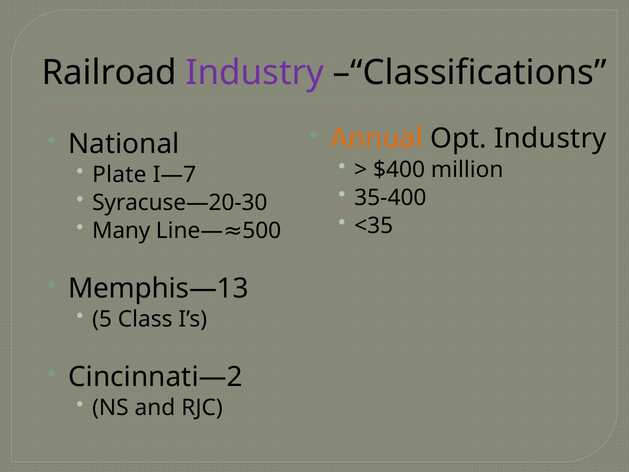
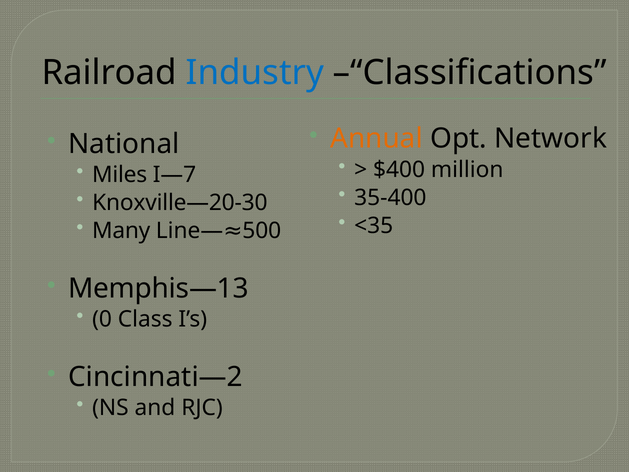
Industry at (255, 73) colour: purple -> blue
Opt Industry: Industry -> Network
Plate: Plate -> Miles
Syracuse—20-30: Syracuse—20-30 -> Knoxville—20-30
5: 5 -> 0
